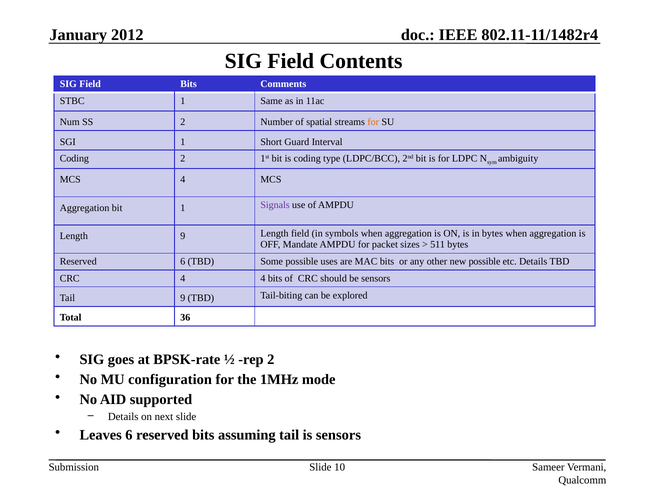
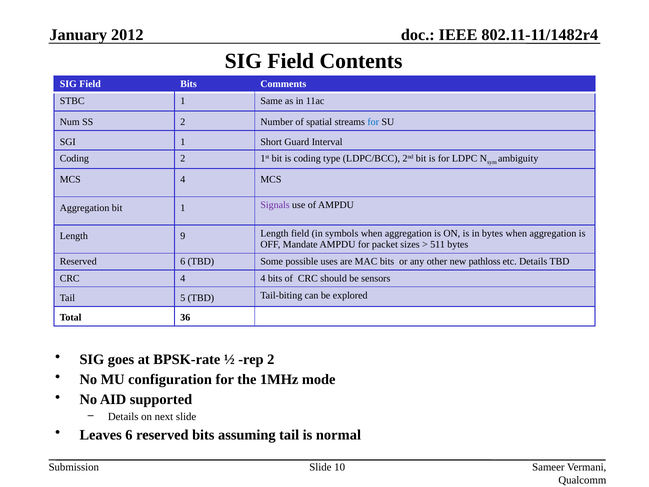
for at (373, 122) colour: orange -> blue
new possible: possible -> pathloss
Tail 9: 9 -> 5
is sensors: sensors -> normal
